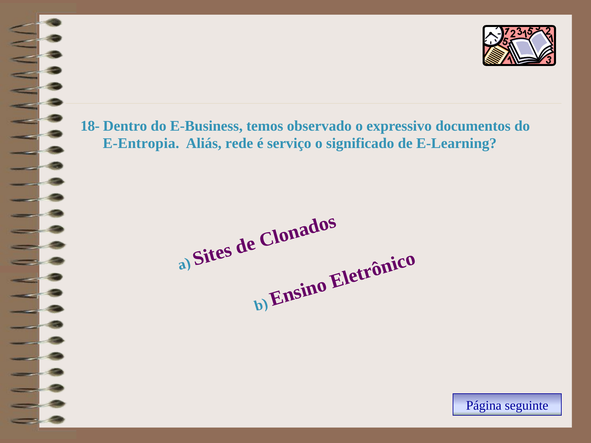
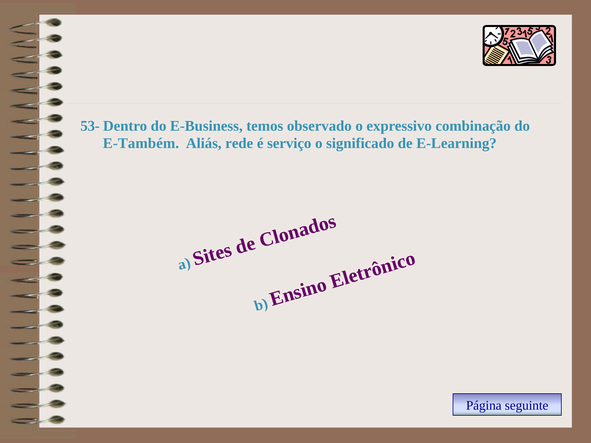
18-: 18- -> 53-
documentos: documentos -> combinação
E-Entropia: E-Entropia -> E-Também
